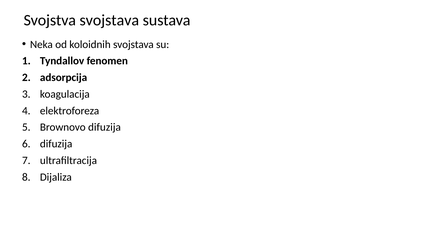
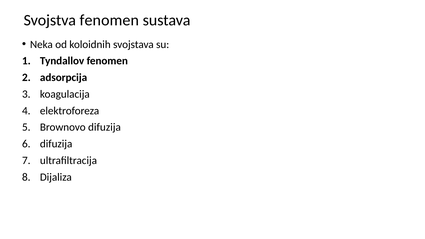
Svojstva svojstava: svojstava -> fenomen
